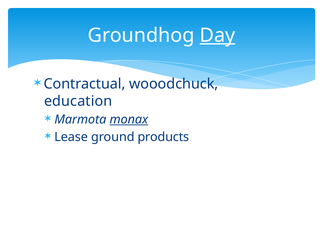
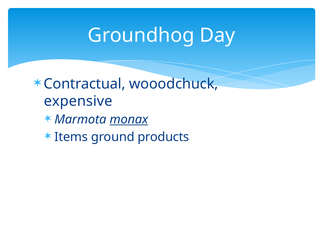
Day underline: present -> none
education: education -> expensive
Lease: Lease -> Items
